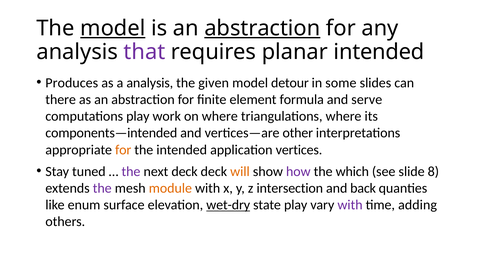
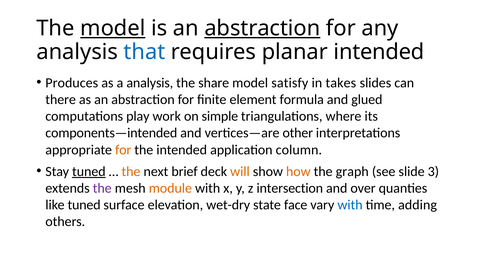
that colour: purple -> blue
given: given -> share
detour: detour -> satisfy
some: some -> takes
serve: serve -> glued
on where: where -> simple
vertices: vertices -> column
tuned at (89, 171) underline: none -> present
the at (131, 171) colour: purple -> orange
next deck: deck -> brief
how colour: purple -> orange
which: which -> graph
8: 8 -> 3
back: back -> over
like enum: enum -> tuned
wet-dry underline: present -> none
state play: play -> face
with at (350, 205) colour: purple -> blue
